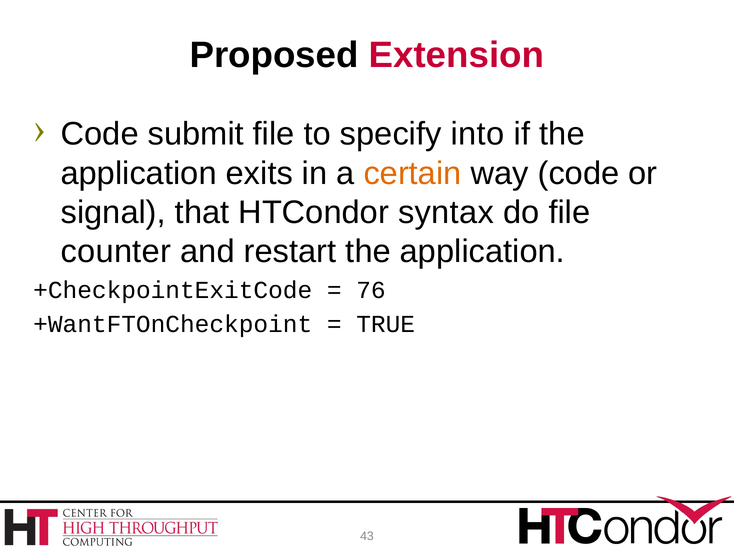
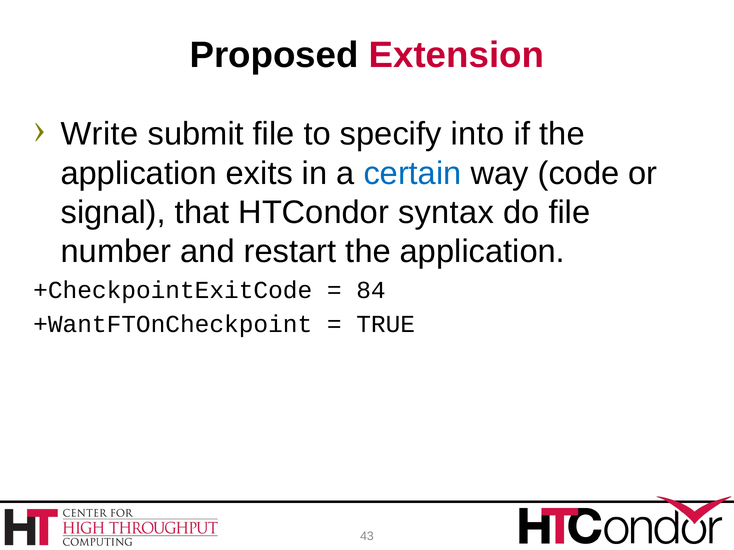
Code at (100, 134): Code -> Write
certain colour: orange -> blue
counter: counter -> number
76: 76 -> 84
